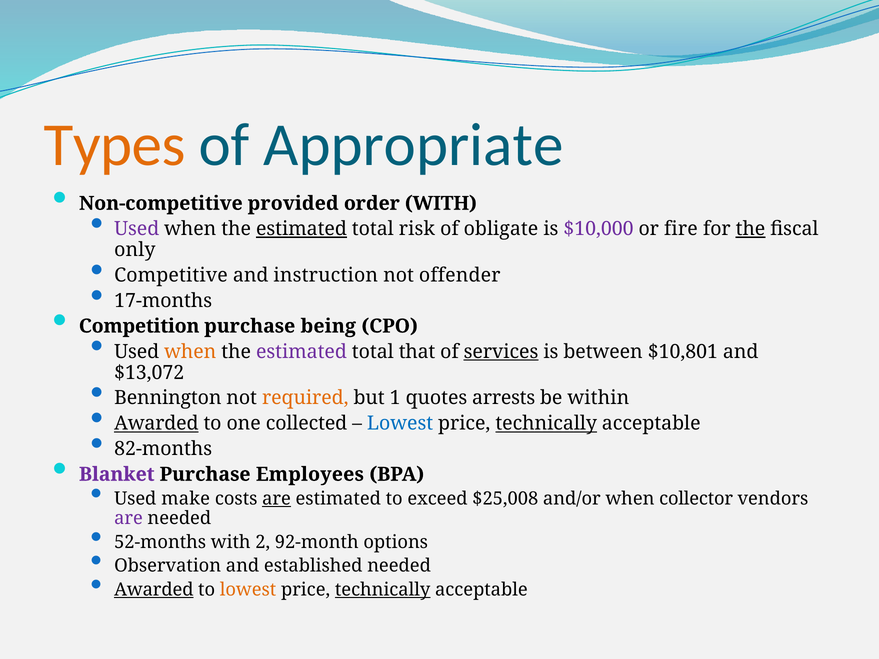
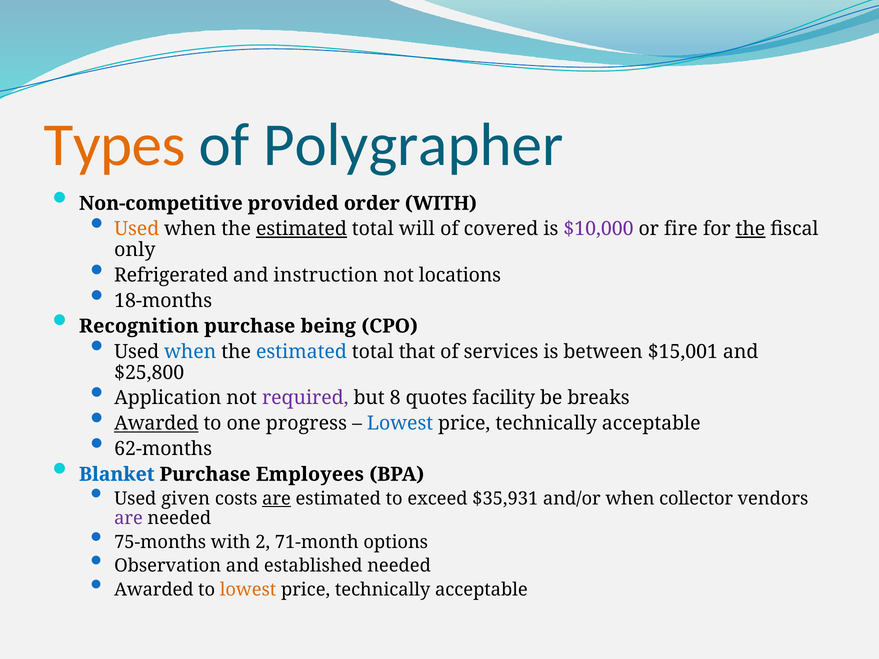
Appropriate: Appropriate -> Polygrapher
Used at (137, 229) colour: purple -> orange
risk: risk -> will
obligate: obligate -> covered
Competitive: Competitive -> Refrigerated
offender: offender -> locations
17-months: 17-months -> 18-months
Competition: Competition -> Recognition
when at (190, 352) colour: orange -> blue
estimated at (301, 352) colour: purple -> blue
services underline: present -> none
$10,801: $10,801 -> $15,001
$13,072: $13,072 -> $25,800
Bennington: Bennington -> Application
required colour: orange -> purple
1: 1 -> 8
arrests: arrests -> facility
within: within -> breaks
collected: collected -> progress
technically at (546, 424) underline: present -> none
82-months: 82-months -> 62-months
Blanket colour: purple -> blue
make: make -> given
$25,008: $25,008 -> $35,931
52-months: 52-months -> 75-months
92-month: 92-month -> 71-month
Awarded at (154, 590) underline: present -> none
technically at (383, 590) underline: present -> none
